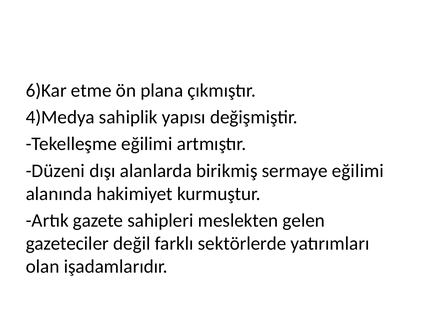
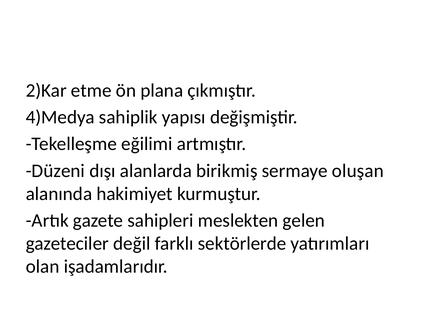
6)Kar: 6)Kar -> 2)Kar
sermaye eğilimi: eğilimi -> oluşan
